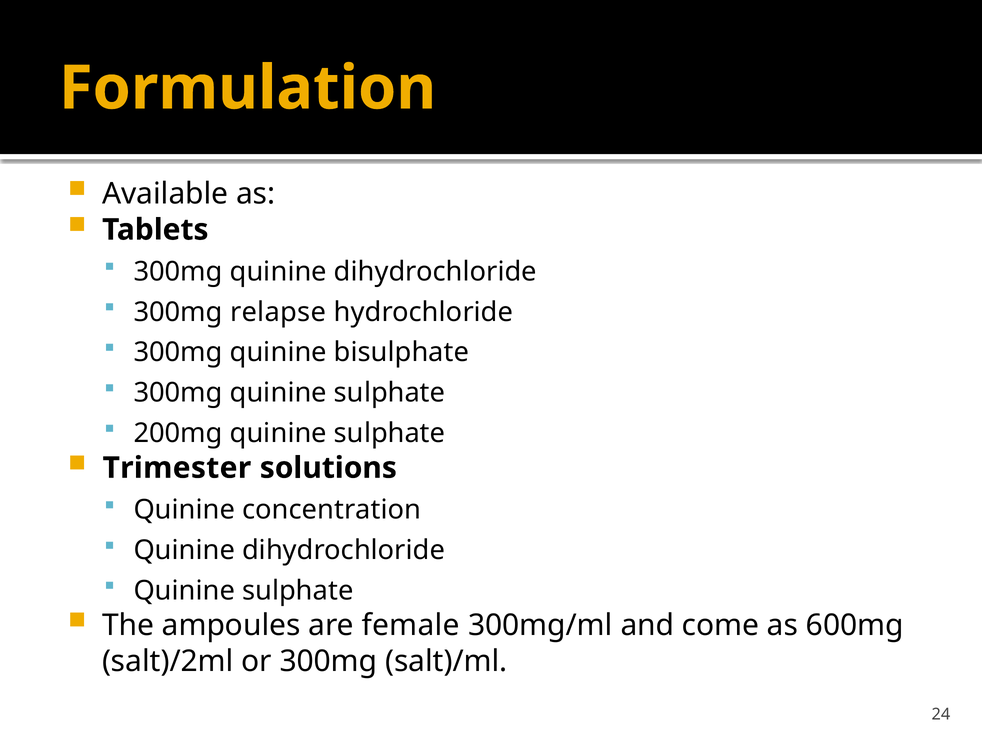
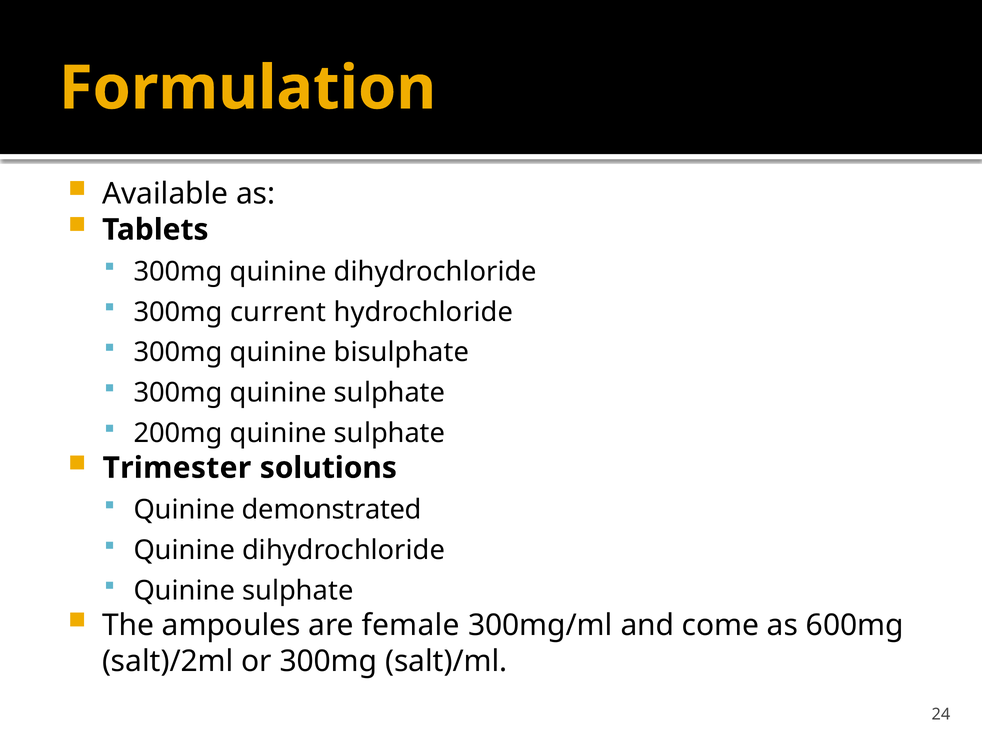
relapse: relapse -> current
concentration: concentration -> demonstrated
